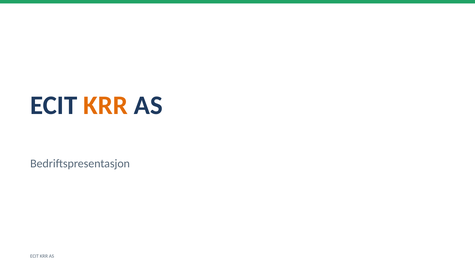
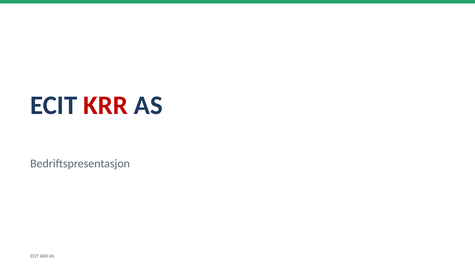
KRR at (106, 105) colour: orange -> red
